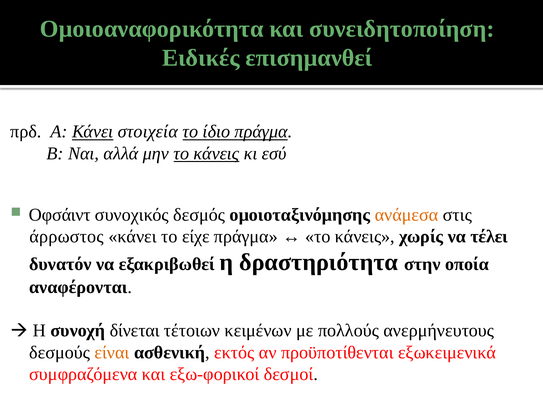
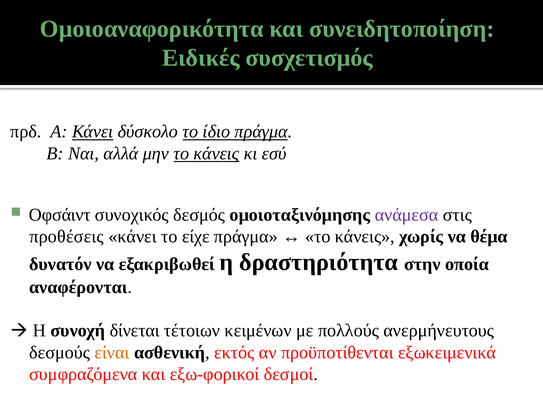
επισημανθεί: επισημανθεί -> συσχετισμός
στοιχεία: στοιχεία -> δύσκολο
ανάμεσα colour: orange -> purple
άρρωστος: άρρωστος -> προθέσεις
τέλει: τέλει -> θέμα
